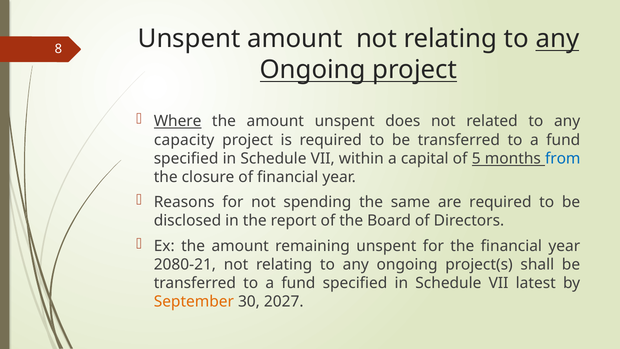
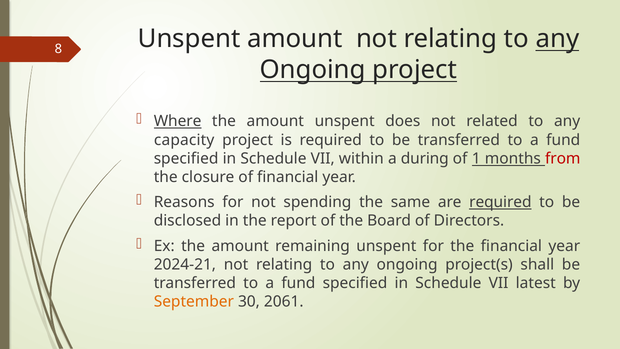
capital: capital -> during
5: 5 -> 1
from colour: blue -> red
required at (500, 202) underline: none -> present
2080-21: 2080-21 -> 2024-21
2027: 2027 -> 2061
